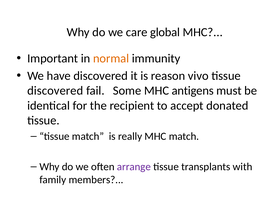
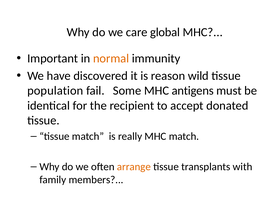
vivo: vivo -> wild
discovered at (55, 91): discovered -> population
arrange colour: purple -> orange
